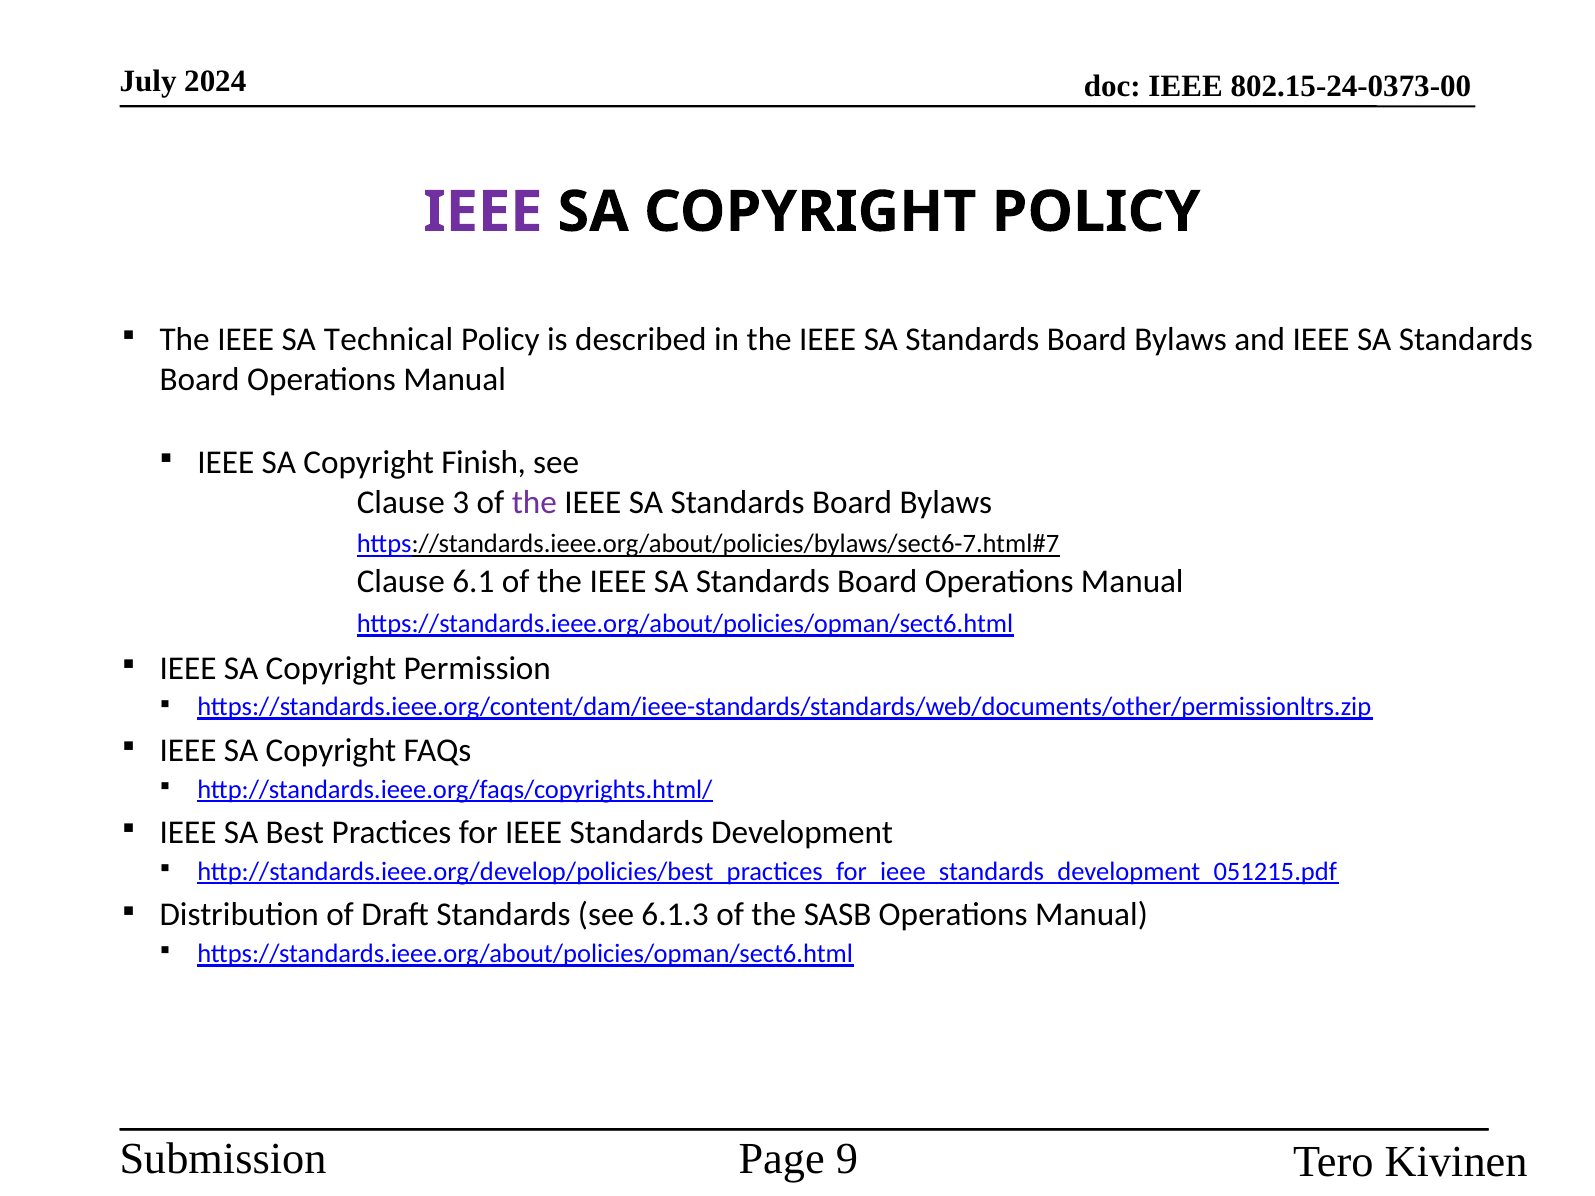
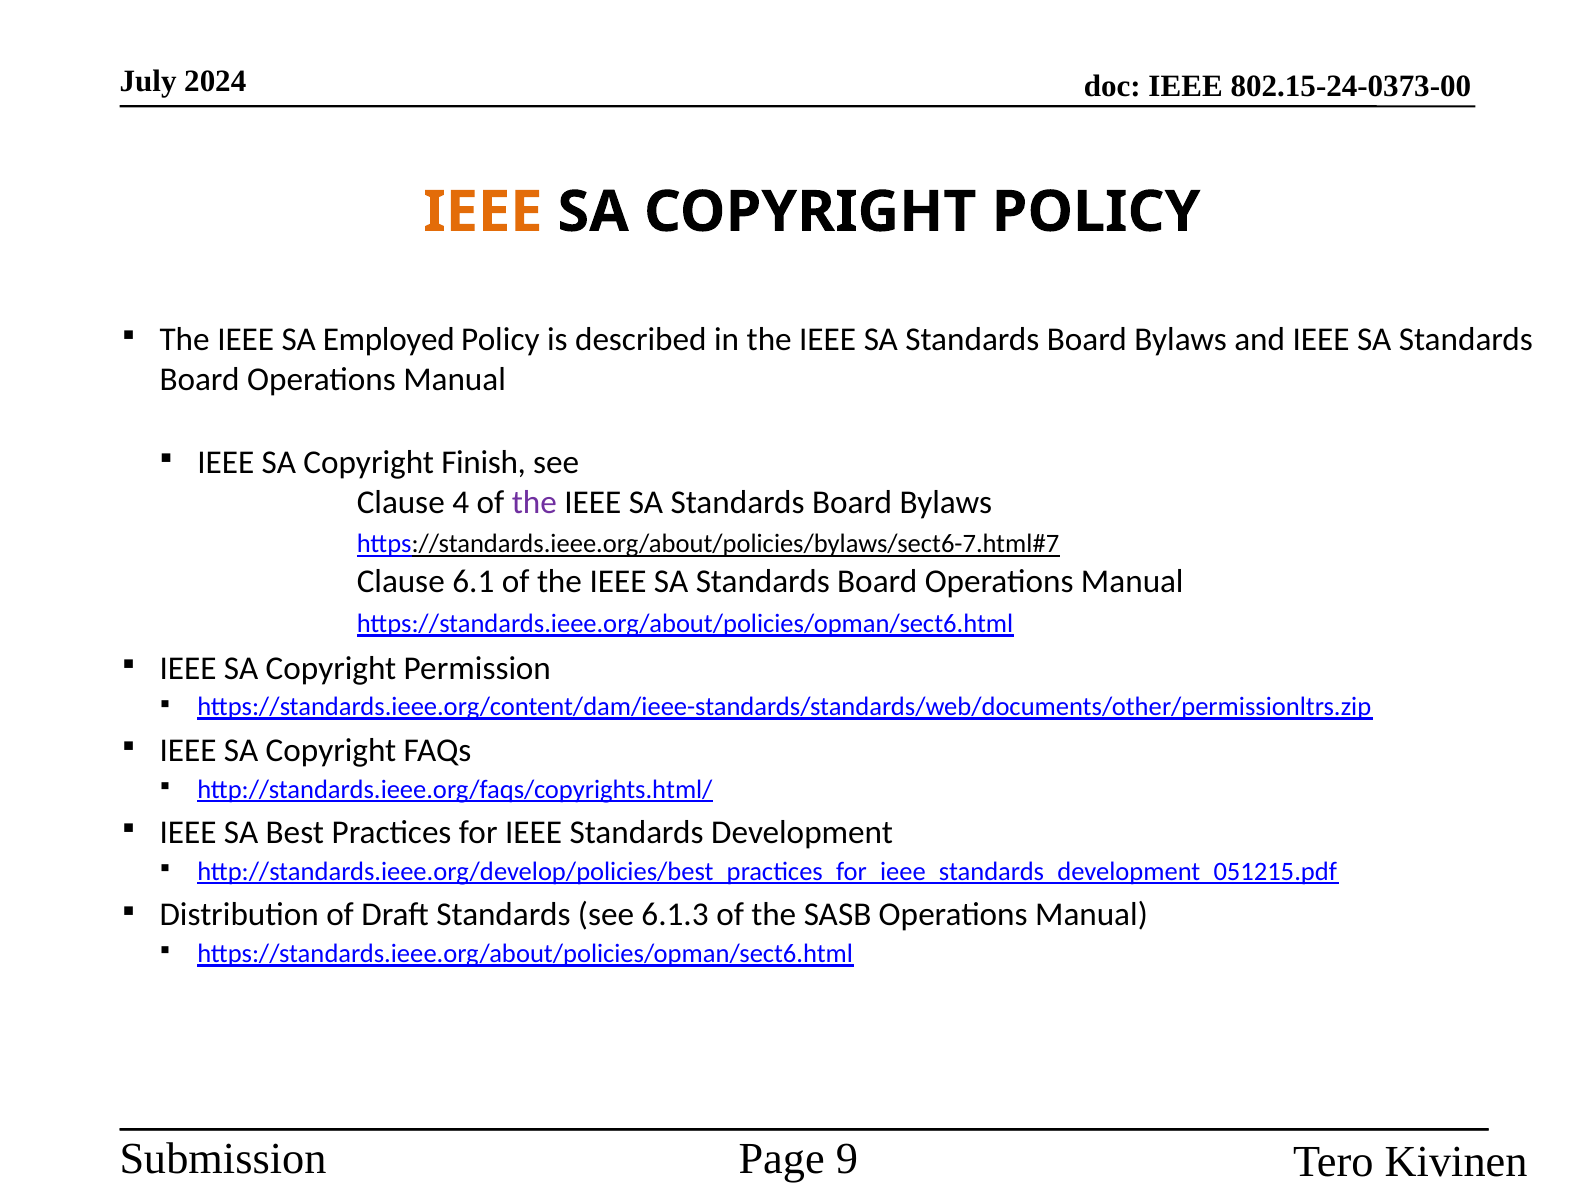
IEEE at (483, 212) colour: purple -> orange
Technical: Technical -> Employed
3: 3 -> 4
